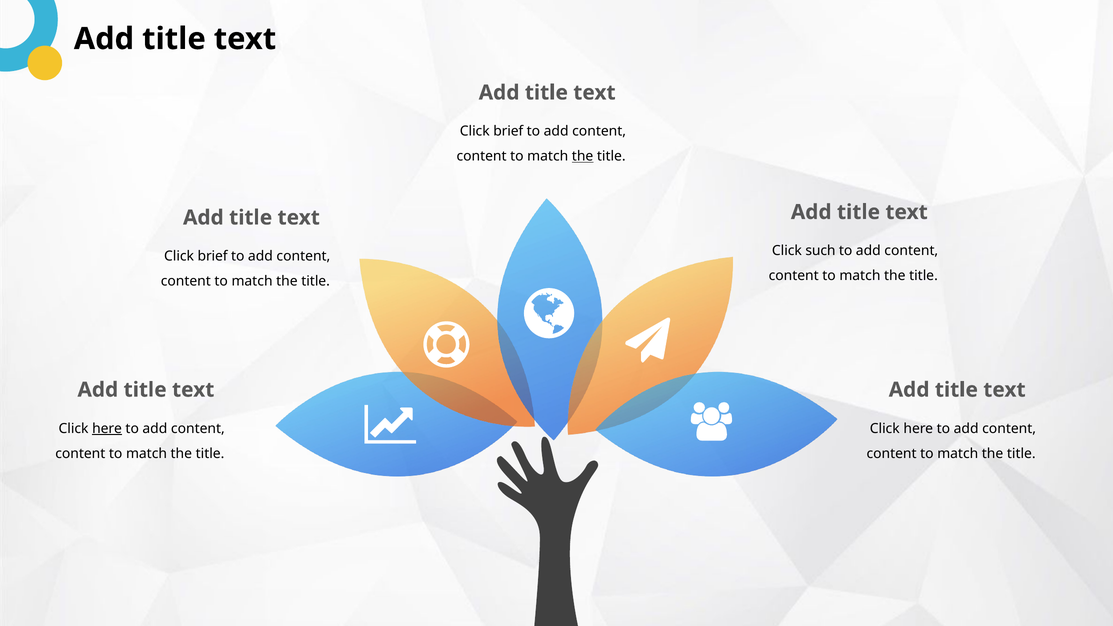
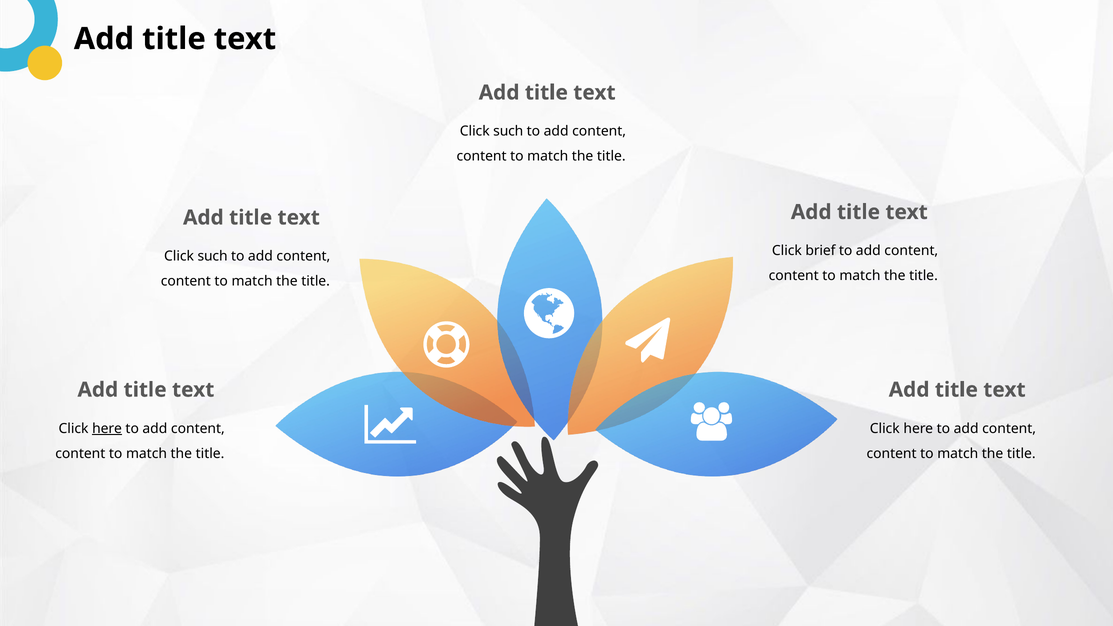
brief at (508, 131): brief -> such
the at (583, 156) underline: present -> none
such: such -> brief
brief at (213, 256): brief -> such
